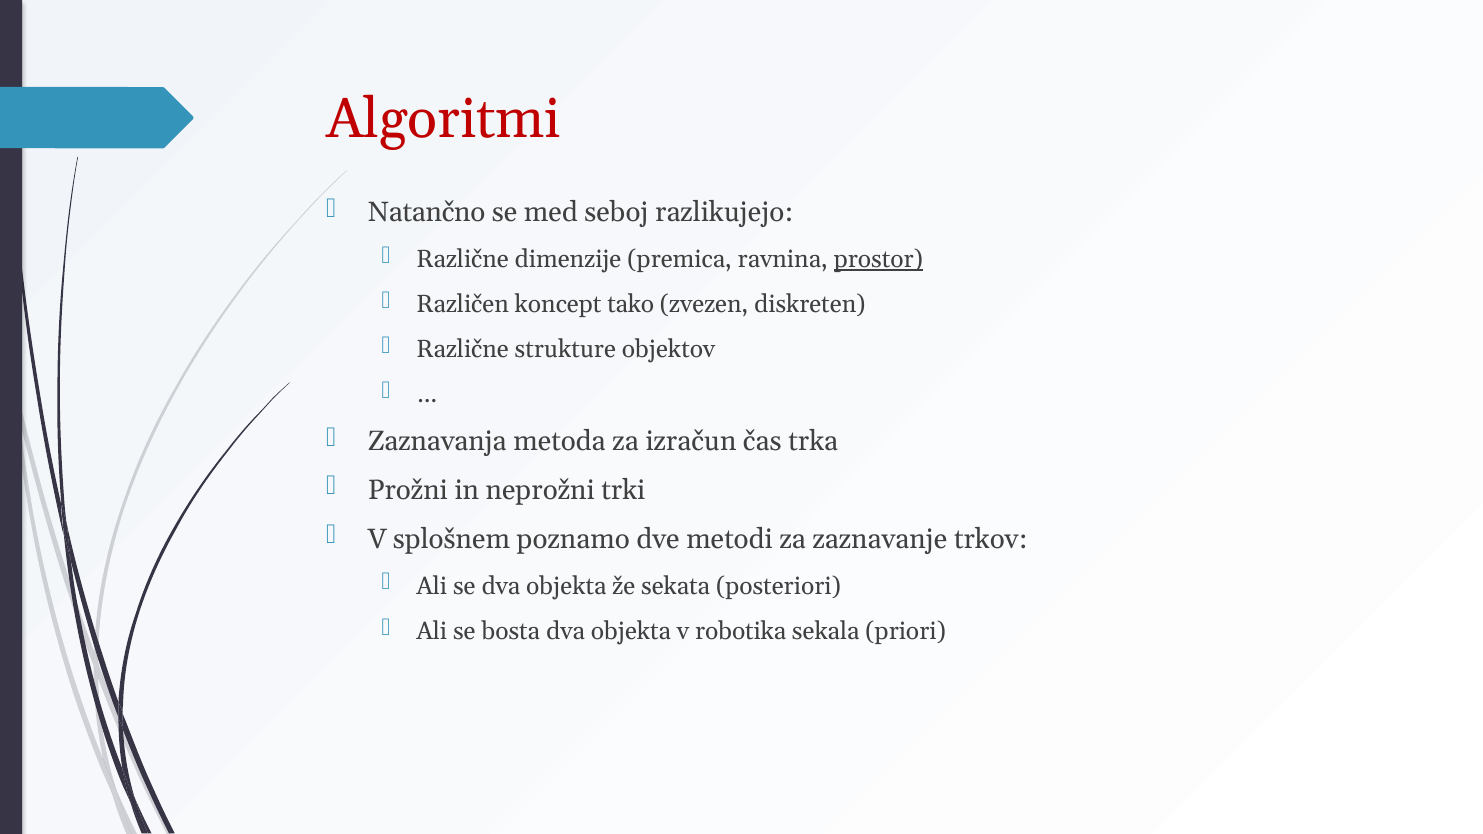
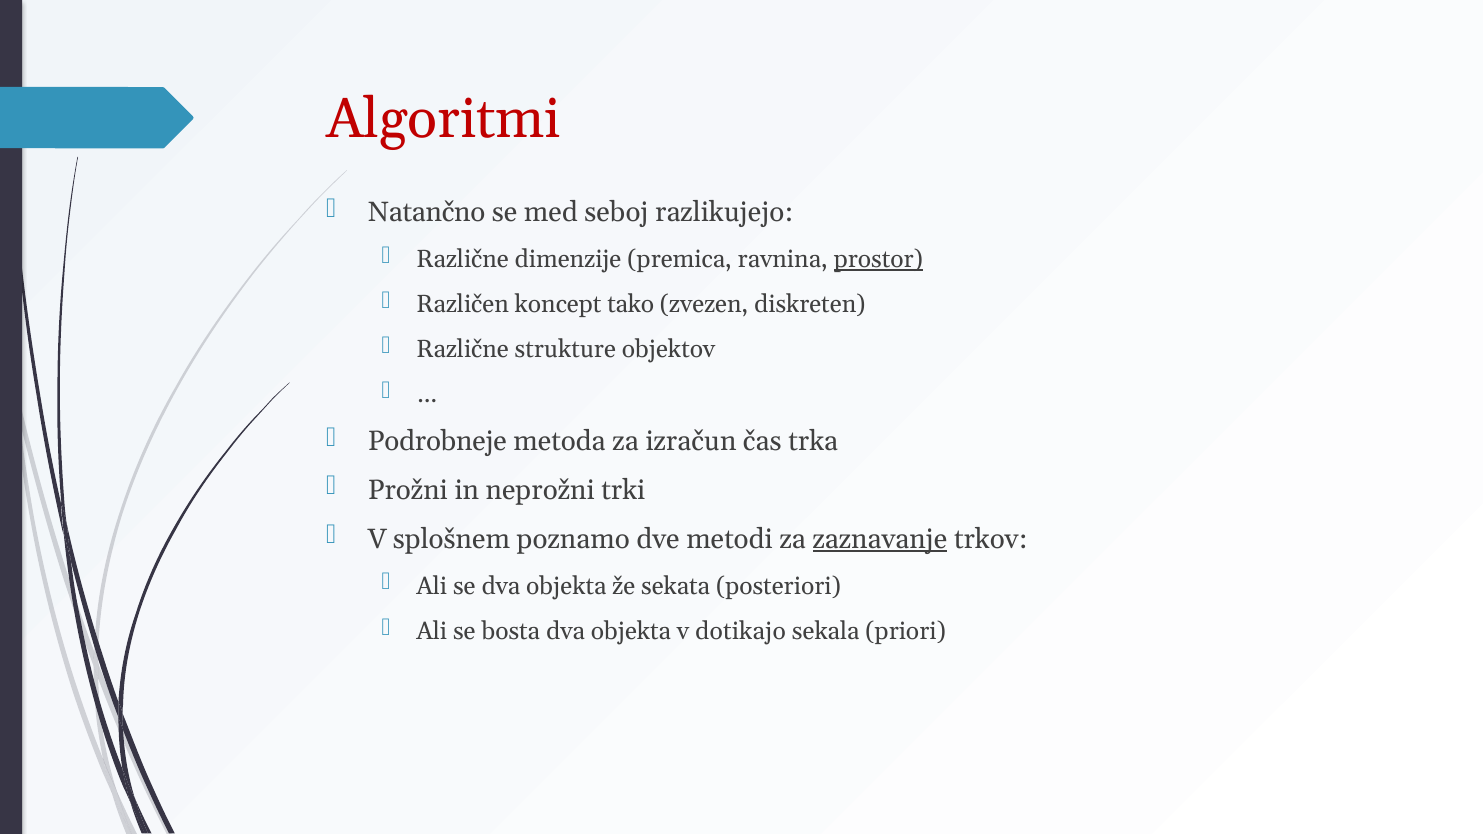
Zaznavanja: Zaznavanja -> Podrobneje
zaznavanje underline: none -> present
robotika: robotika -> dotikajo
